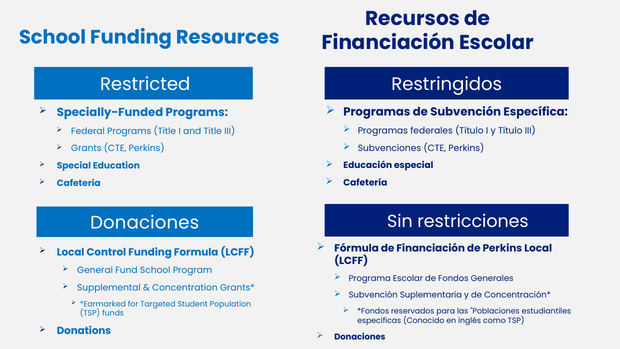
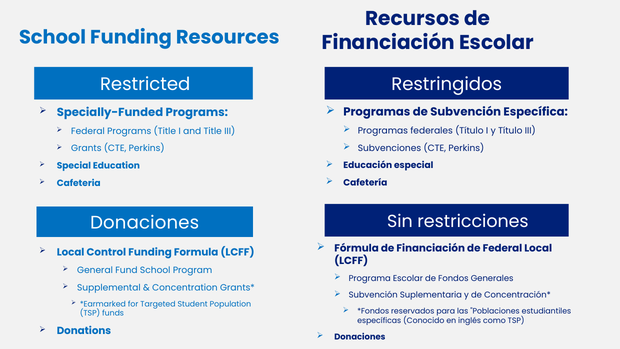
de Perkins: Perkins -> Federal
